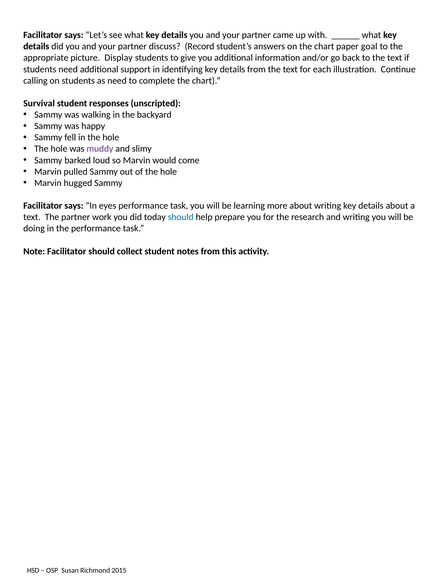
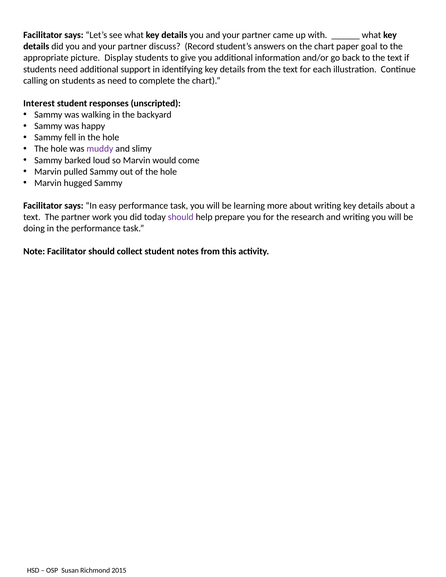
Survival: Survival -> Interest
eyes: eyes -> easy
should at (181, 217) colour: blue -> purple
